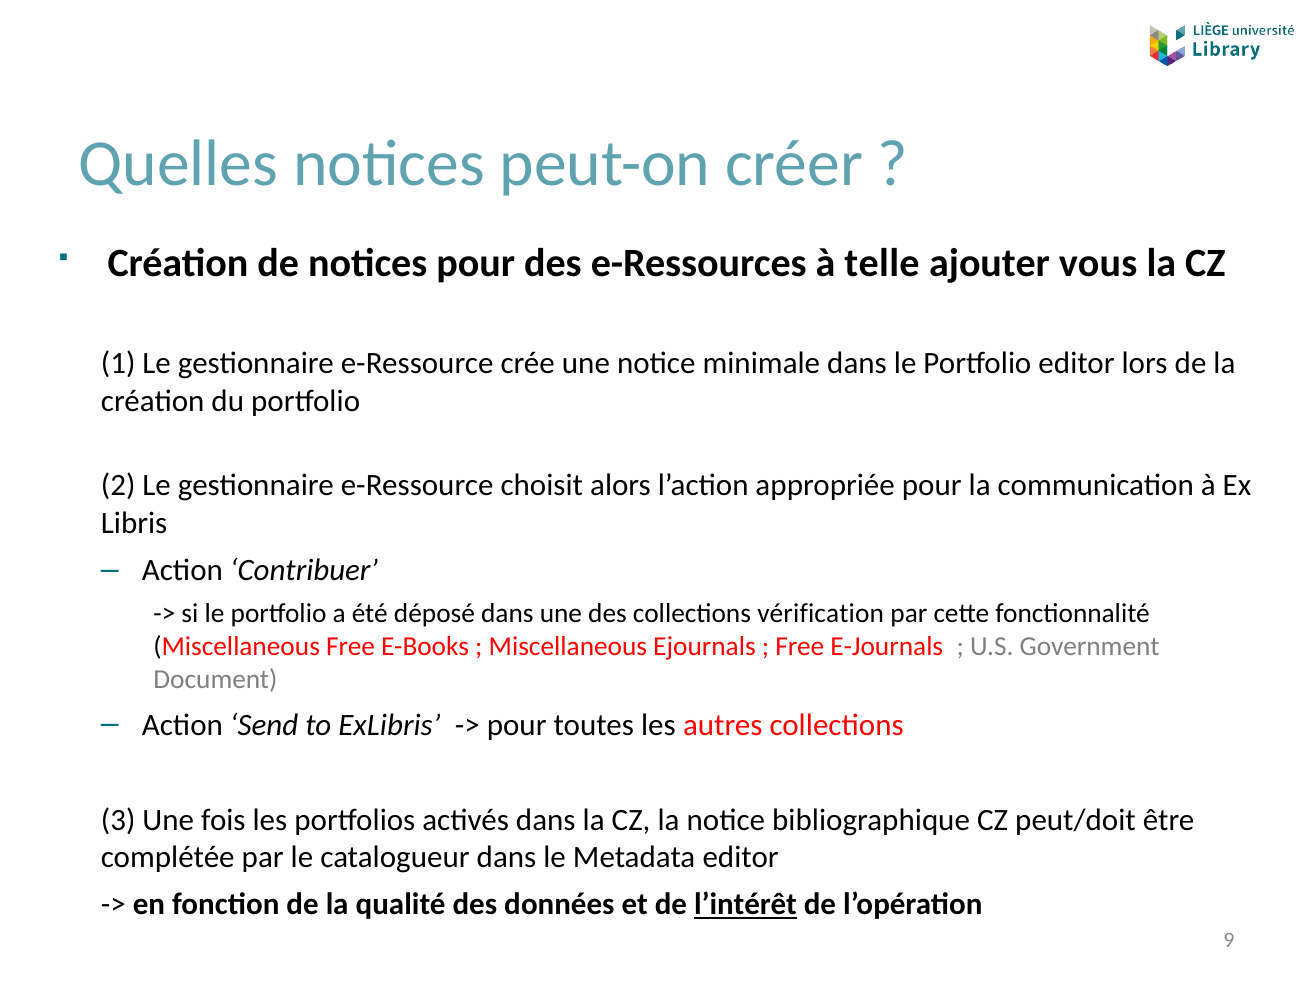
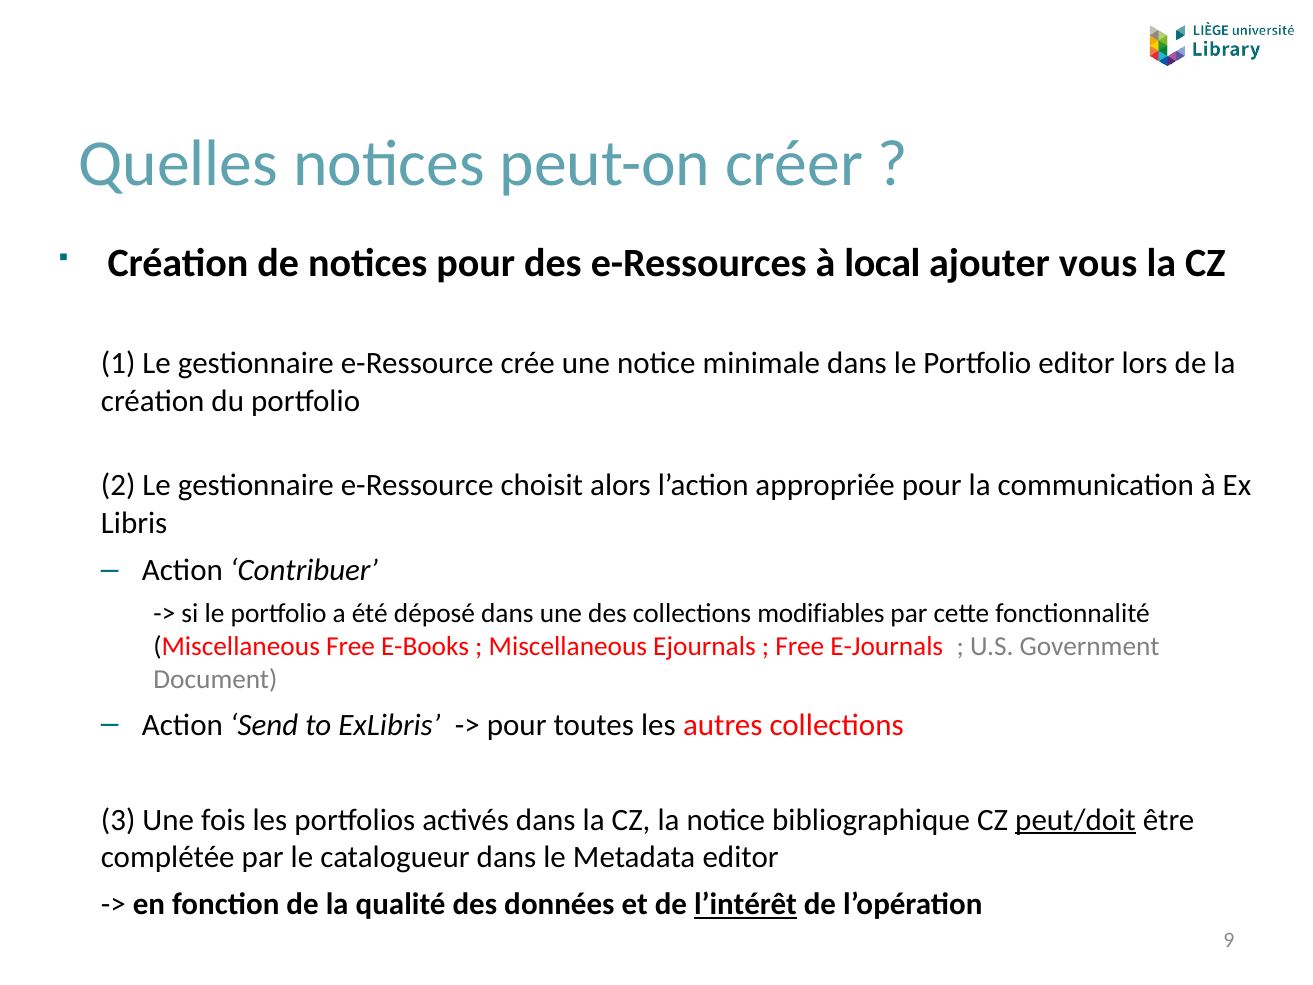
telle: telle -> local
vérification: vérification -> modifiables
peut/doit underline: none -> present
